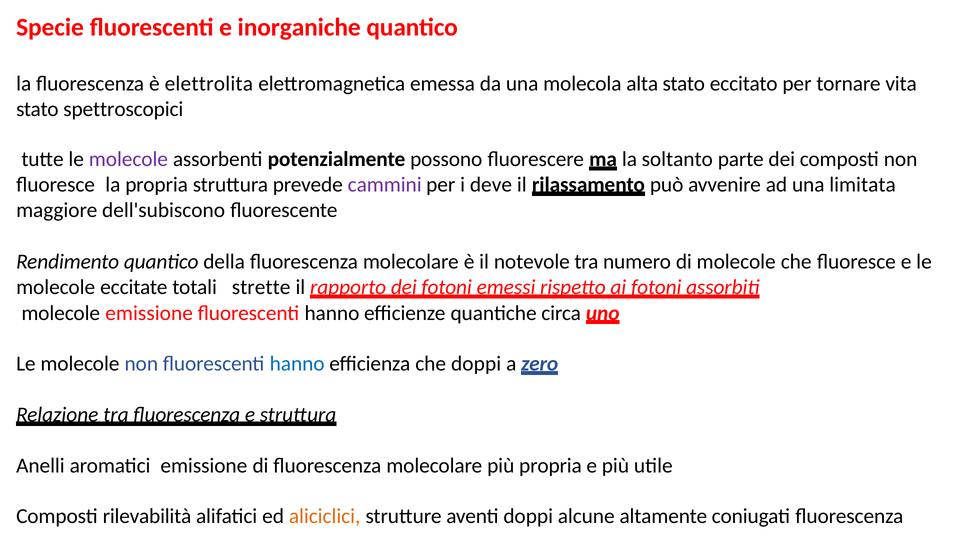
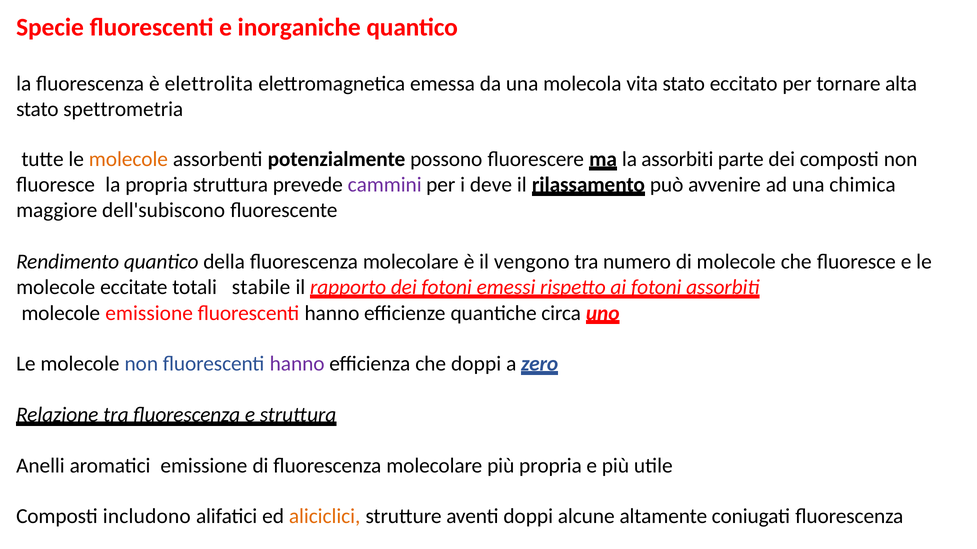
alta: alta -> vita
vita: vita -> alta
spettroscopici: spettroscopici -> spettrometria
molecole at (128, 159) colour: purple -> orange
la soltanto: soltanto -> assorbiti
limitata: limitata -> chimica
notevole: notevole -> vengono
strette: strette -> stabile
hanno at (297, 364) colour: blue -> purple
rilevabilità: rilevabilità -> includono
